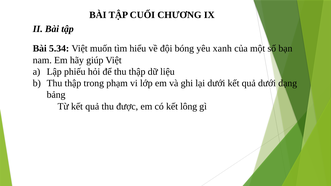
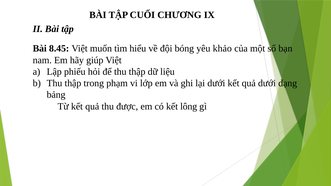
5.34: 5.34 -> 8.45
xanh: xanh -> khảo
